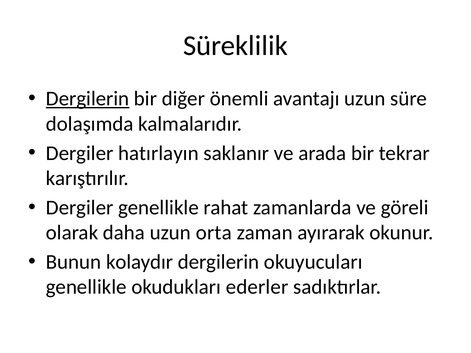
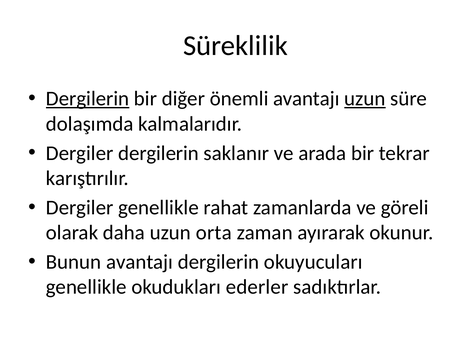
uzun at (365, 99) underline: none -> present
Dergiler hatırlayın: hatırlayın -> dergilerin
Bunun kolaydır: kolaydır -> avantajı
